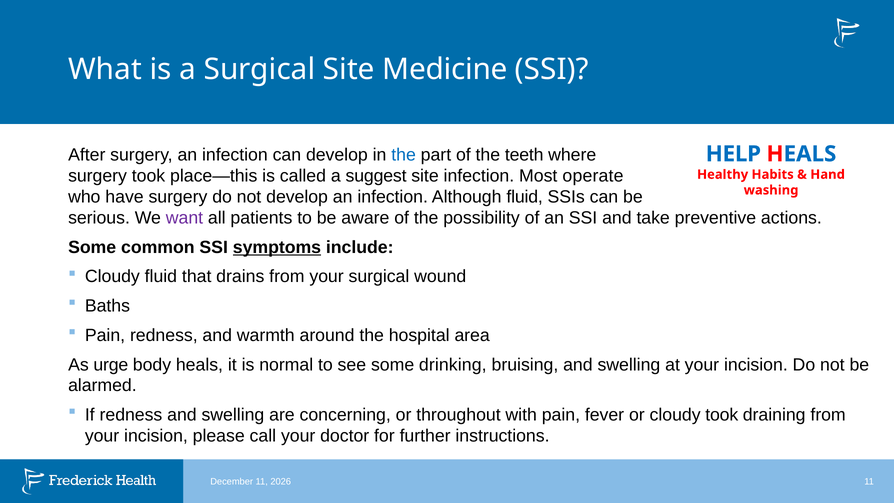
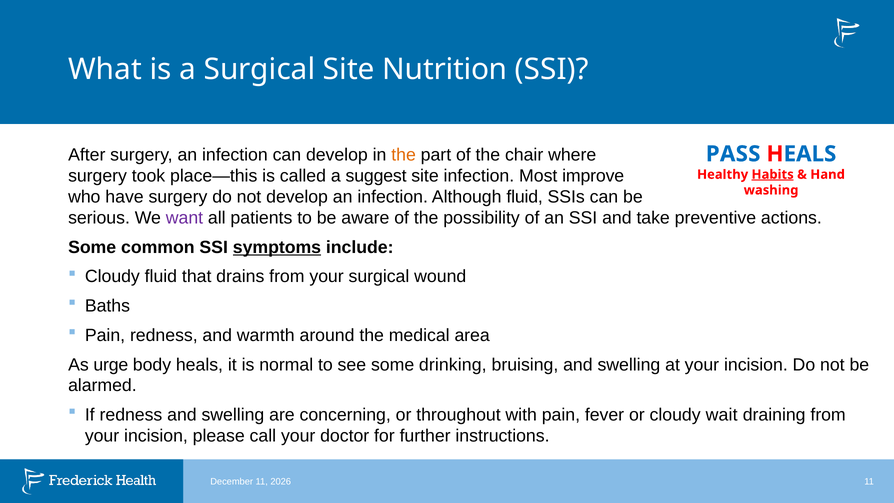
Medicine: Medicine -> Nutrition
the at (404, 155) colour: blue -> orange
teeth: teeth -> chair
HELP: HELP -> PASS
operate: operate -> improve
Habits underline: none -> present
hospital: hospital -> medical
cloudy took: took -> wait
